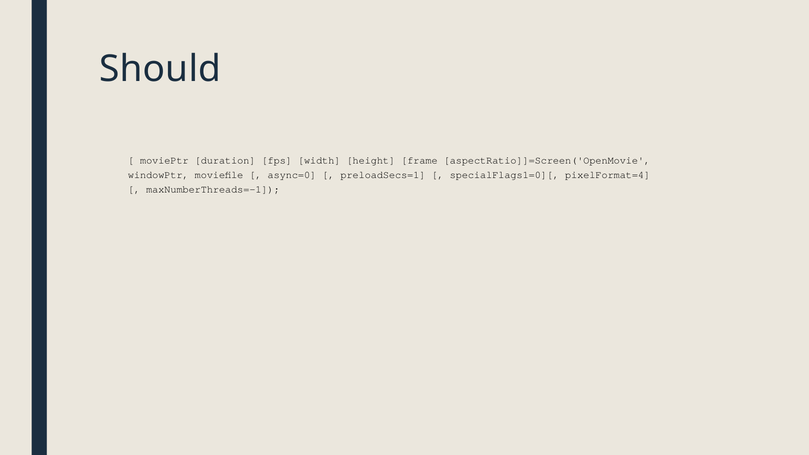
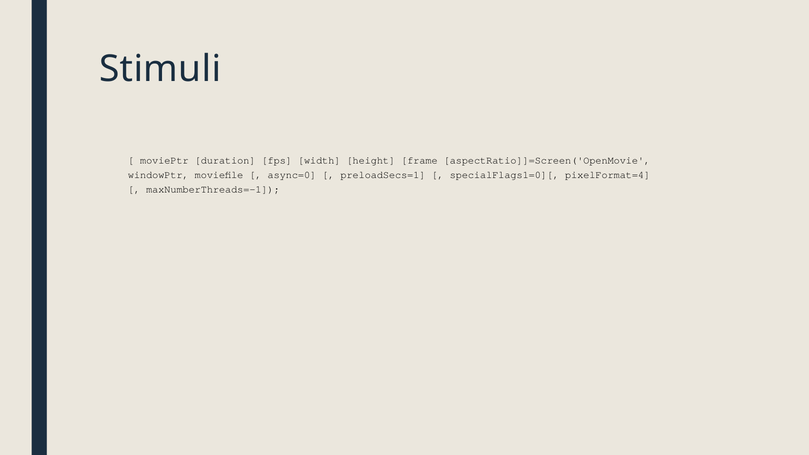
Should: Should -> Stimuli
